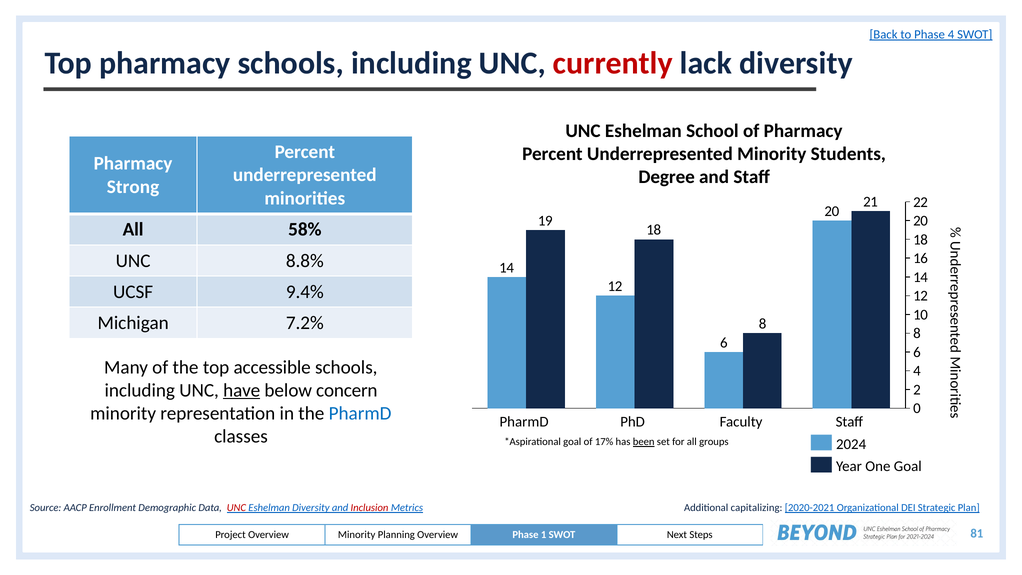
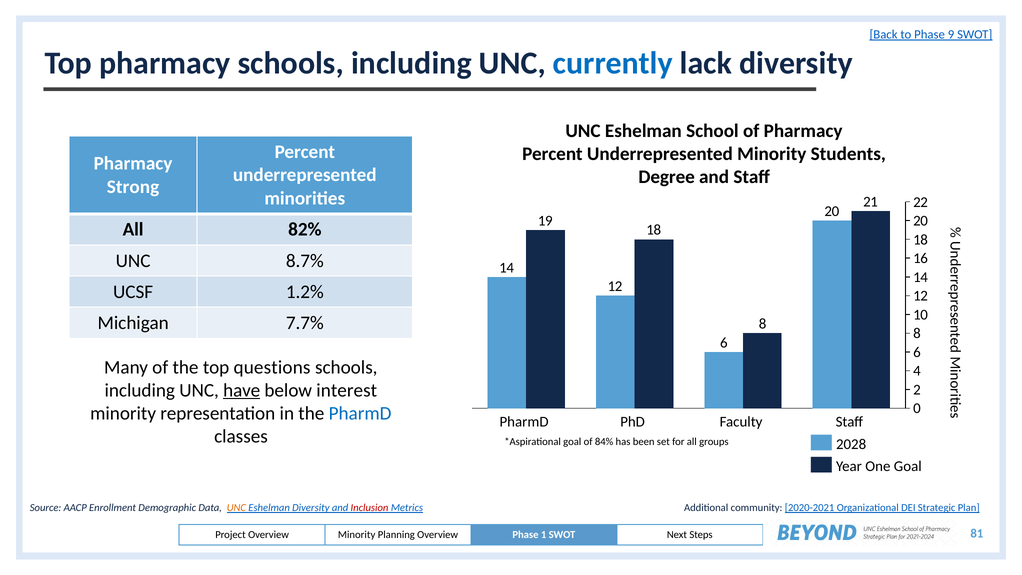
Phase 4: 4 -> 9
currently colour: red -> blue
58%: 58% -> 82%
8.8%: 8.8% -> 8.7%
9.4%: 9.4% -> 1.2%
7.2%: 7.2% -> 7.7%
accessible: accessible -> questions
concern: concern -> interest
17%: 17% -> 84%
been underline: present -> none
2024: 2024 -> 2028
UNC at (236, 508) colour: red -> orange
capitalizing: capitalizing -> community
